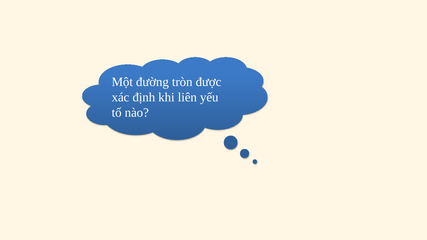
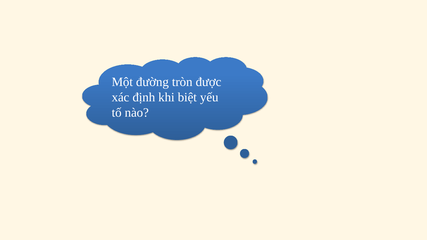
liên: liên -> biệt
